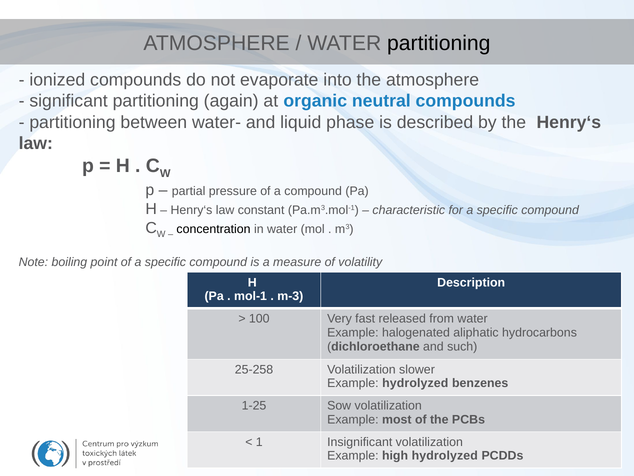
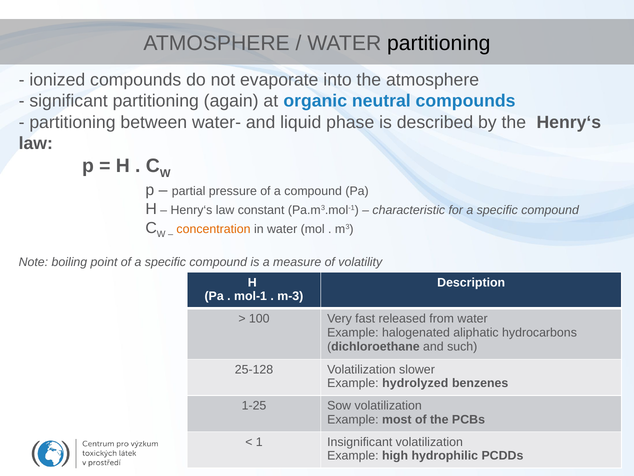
concentration colour: black -> orange
25-258: 25-258 -> 25-128
high hydrolyzed: hydrolyzed -> hydrophilic
